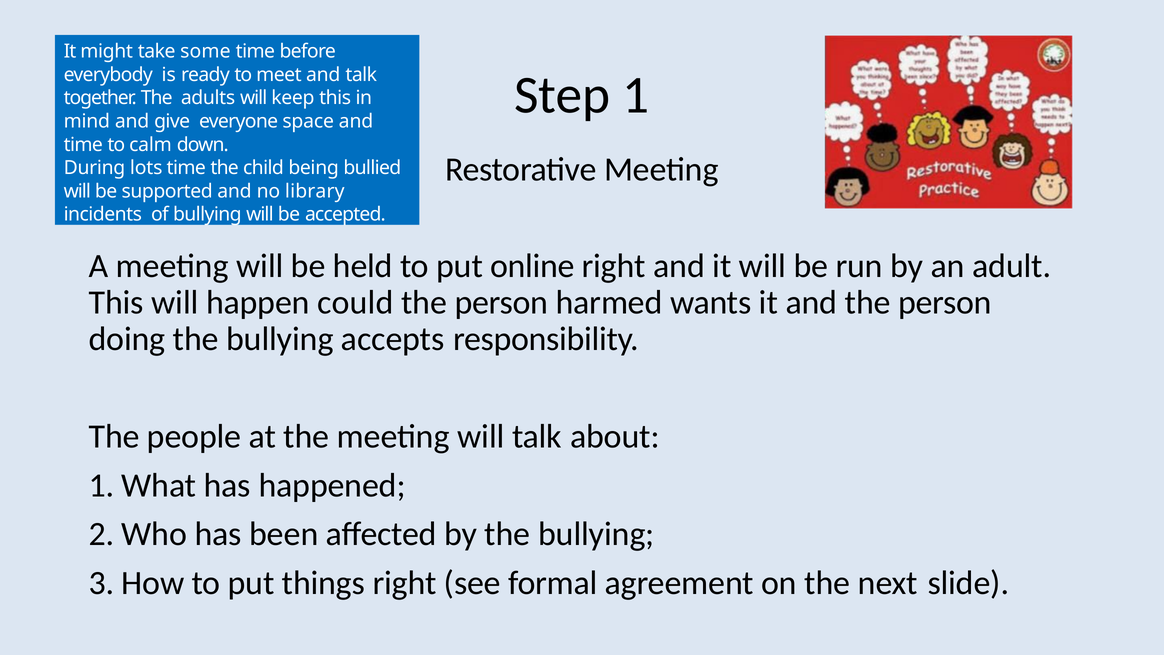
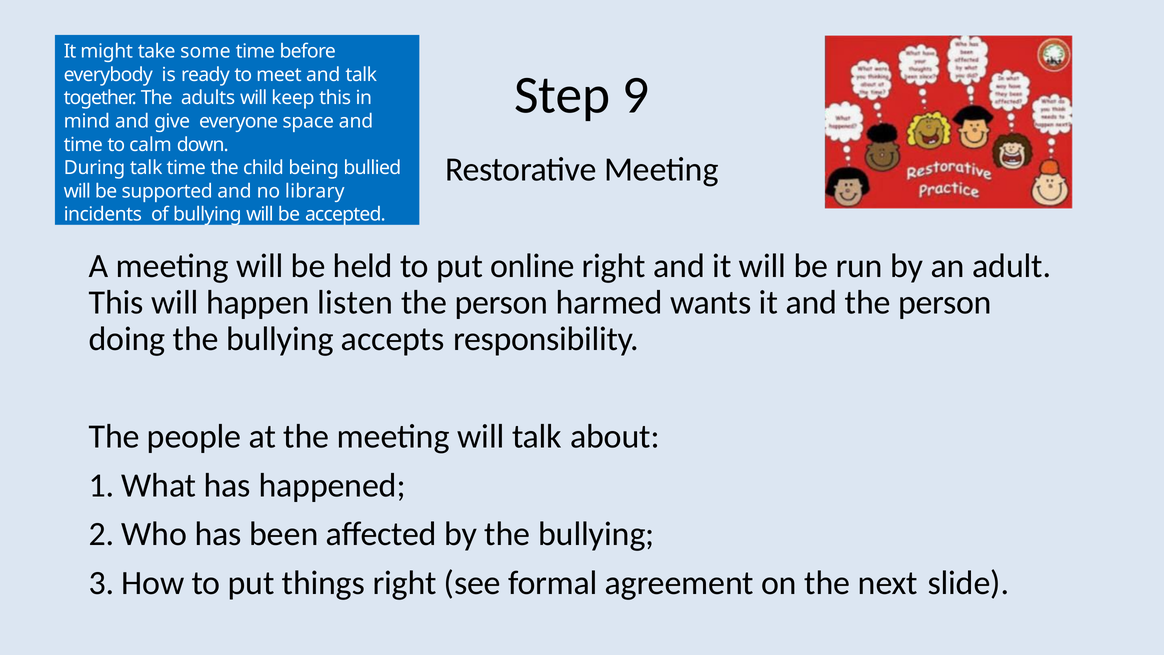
1: 1 -> 9
During lots: lots -> talk
could: could -> listen
